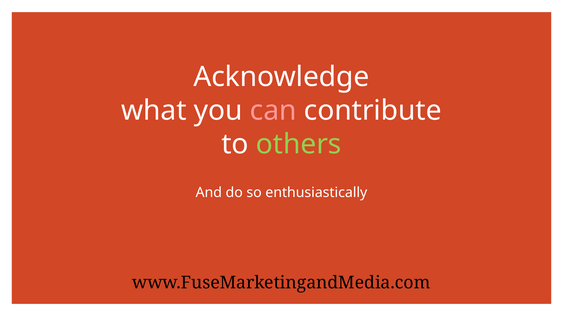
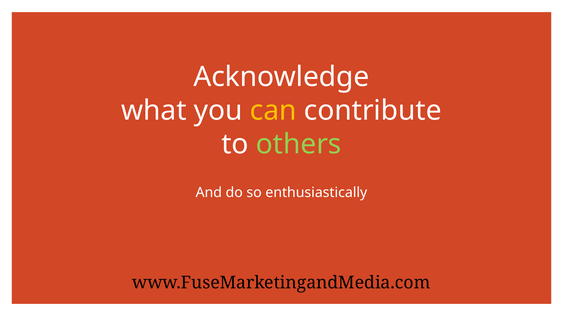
can colour: pink -> yellow
